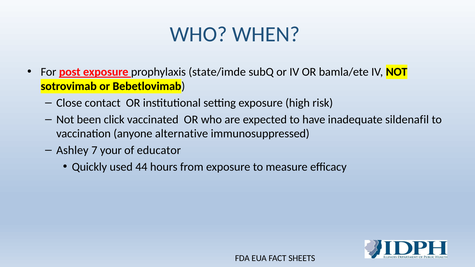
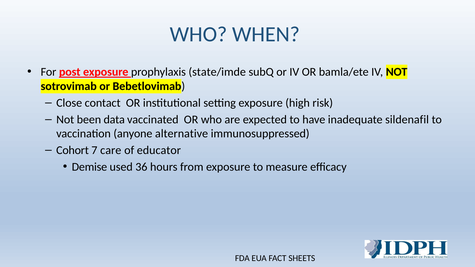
click: click -> data
Ashley: Ashley -> Cohort
your: your -> care
Quickly: Quickly -> Demise
44: 44 -> 36
